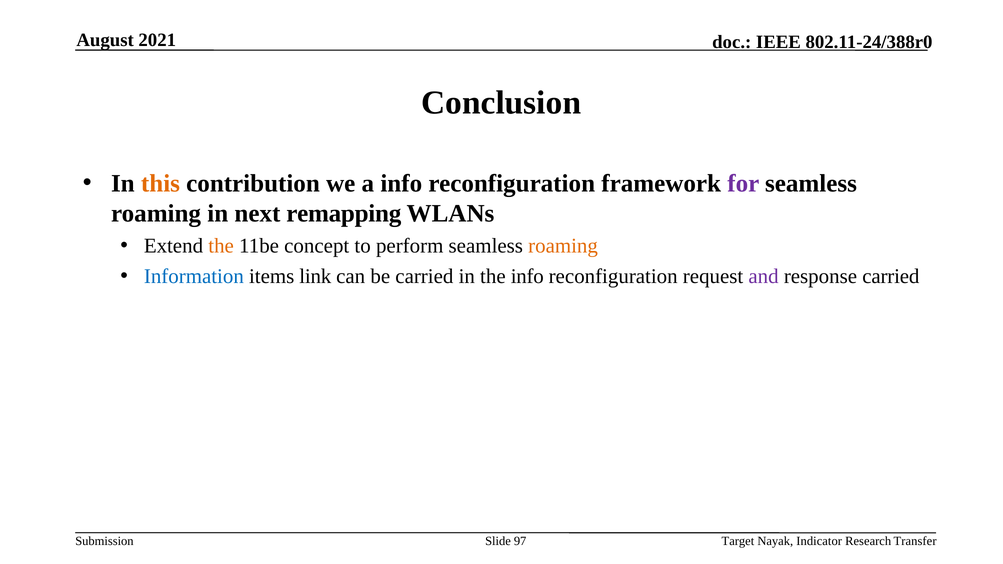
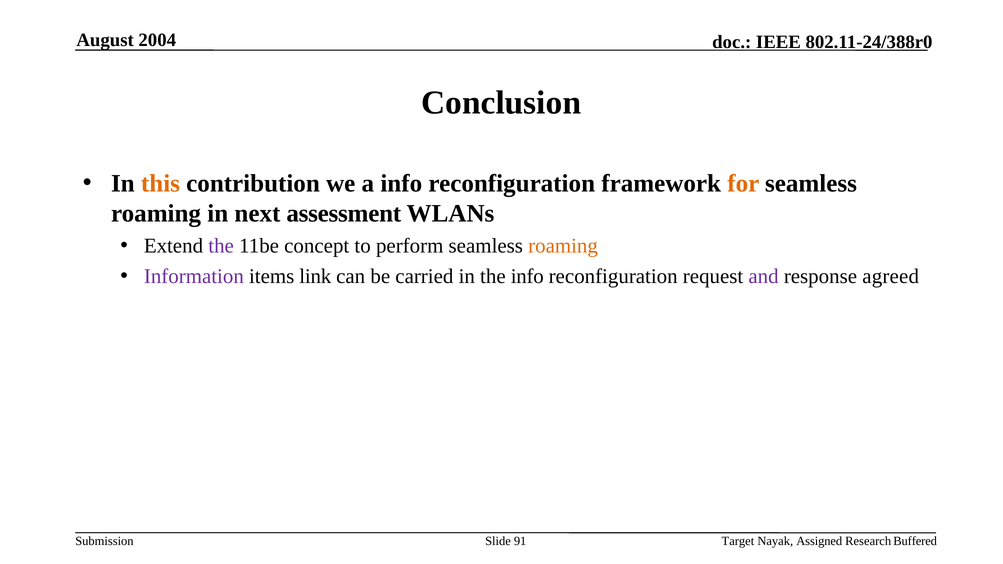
2021: 2021 -> 2004
for colour: purple -> orange
remapping: remapping -> assessment
the at (221, 246) colour: orange -> purple
Information colour: blue -> purple
response carried: carried -> agreed
97: 97 -> 91
Indicator: Indicator -> Assigned
Transfer: Transfer -> Buffered
